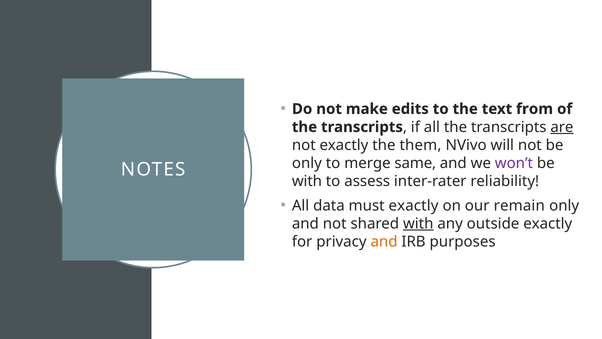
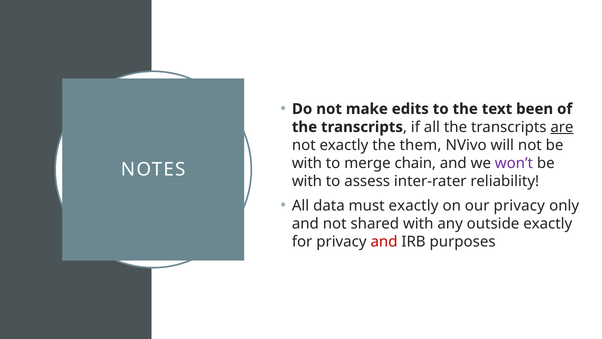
from: from -> been
only at (307, 163): only -> with
same: same -> chain
our remain: remain -> privacy
with at (418, 223) underline: present -> none
and at (384, 242) colour: orange -> red
